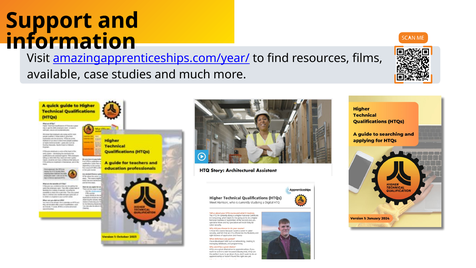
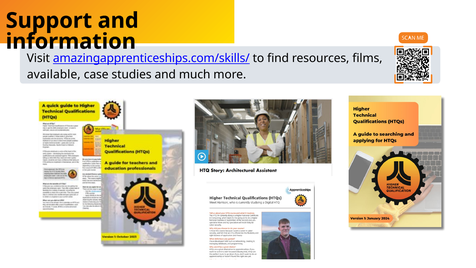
amazingapprenticeships.com/year/: amazingapprenticeships.com/year/ -> amazingapprenticeships.com/skills/
